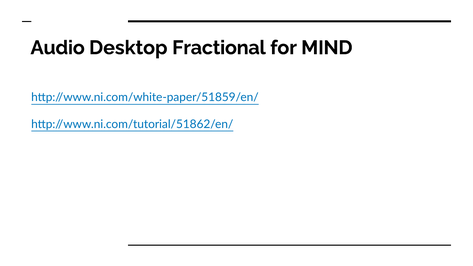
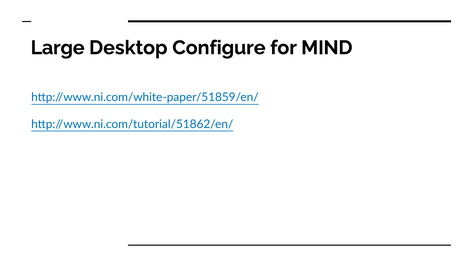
Audio: Audio -> Large
Fractional: Fractional -> Configure
